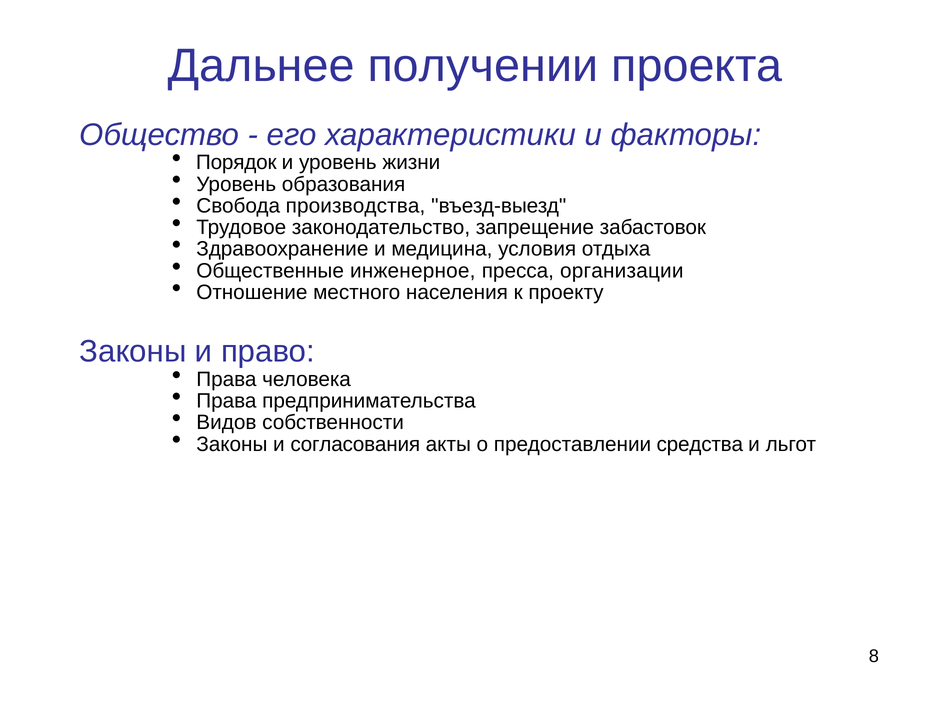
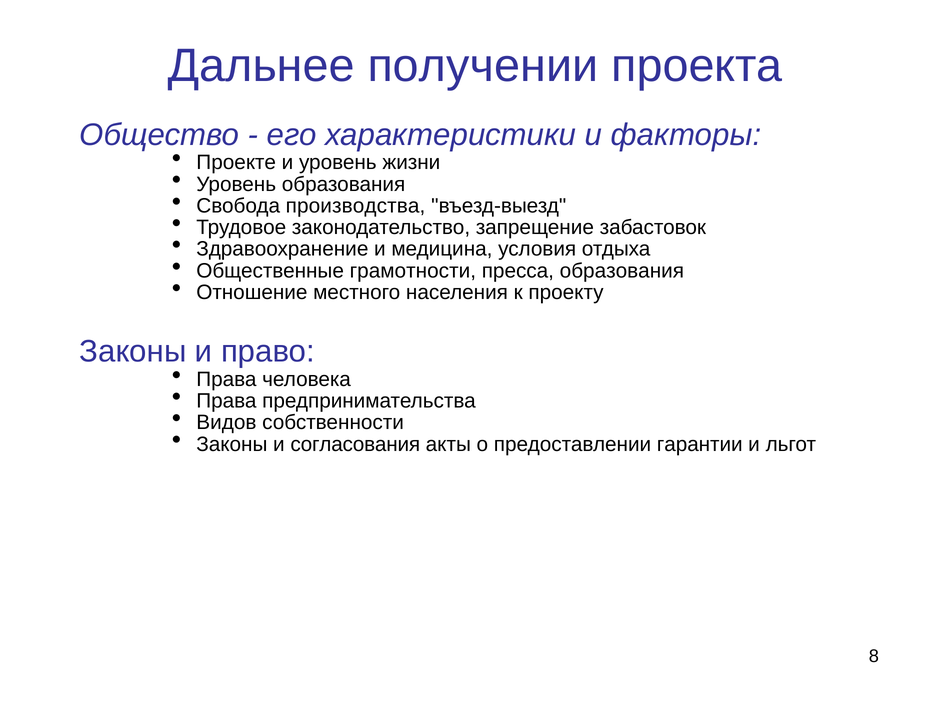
Порядок: Порядок -> Проекте
инженерное: инженерное -> грамотности
пресса организации: организации -> образования
средства: средства -> гарантии
